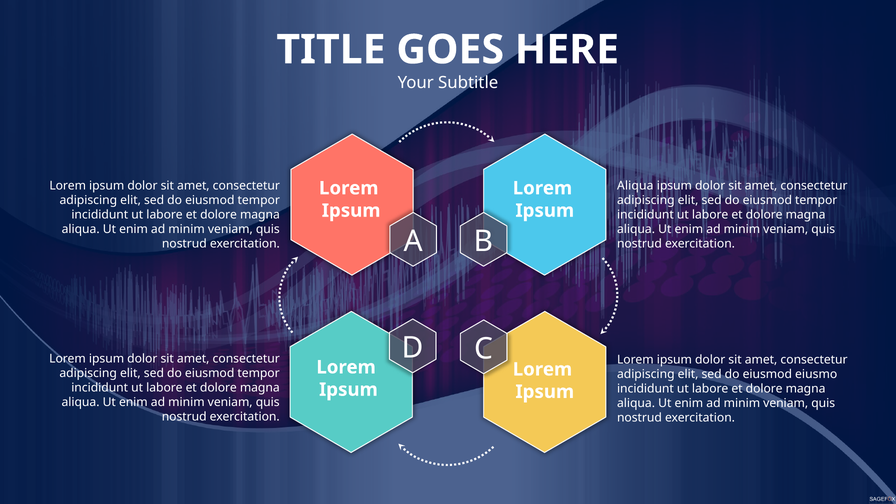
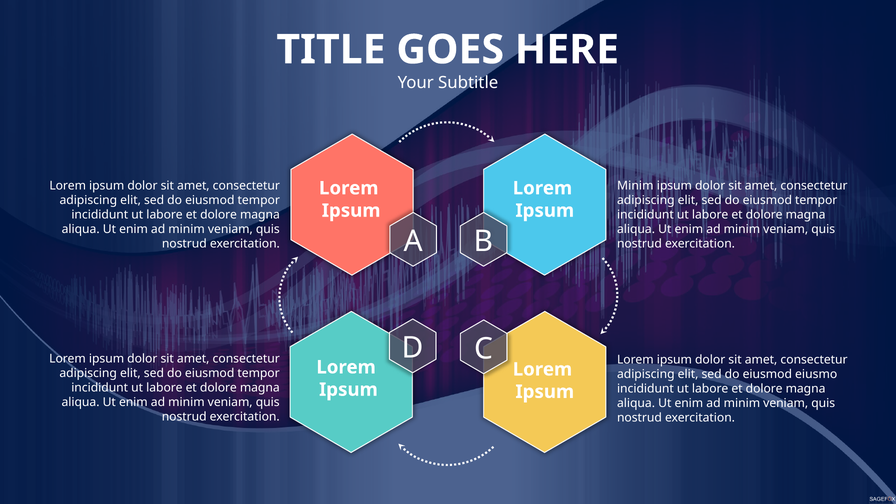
Aliqua at (635, 186): Aliqua -> Minim
